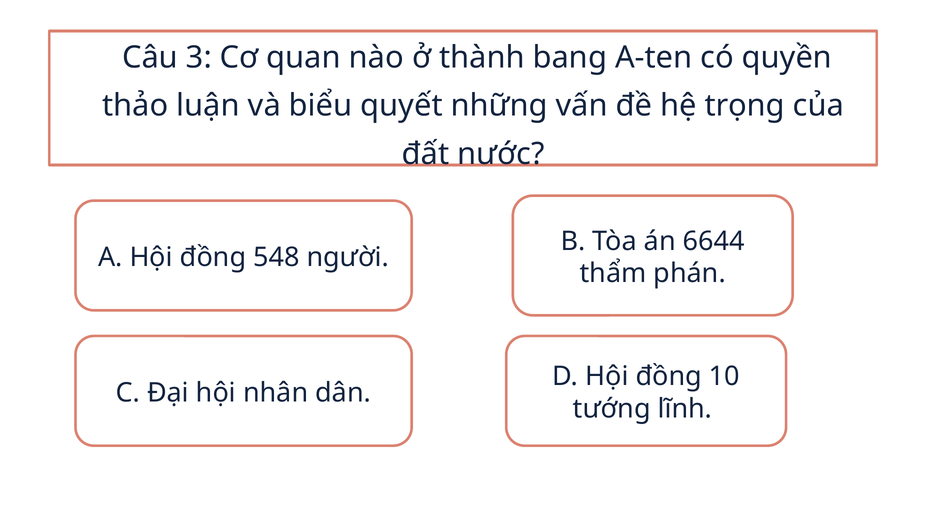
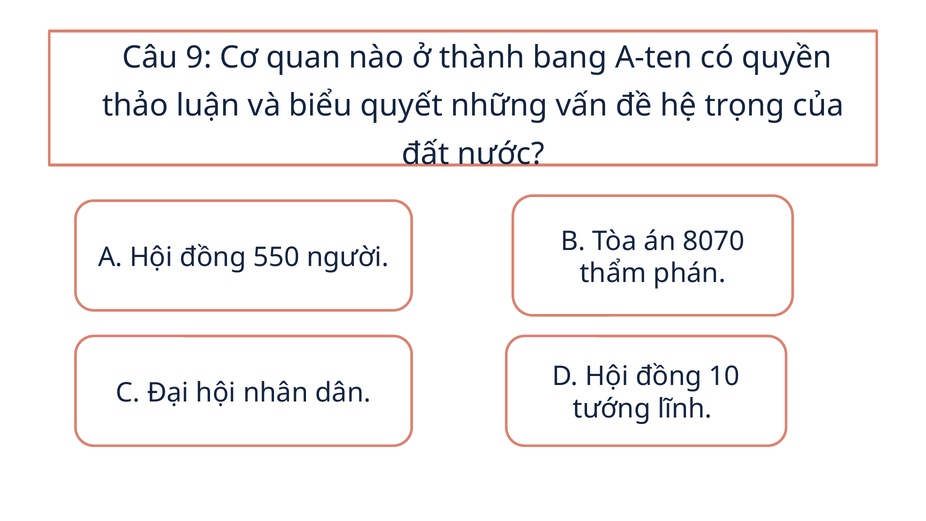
3: 3 -> 9
6644: 6644 -> 8070
548: 548 -> 550
